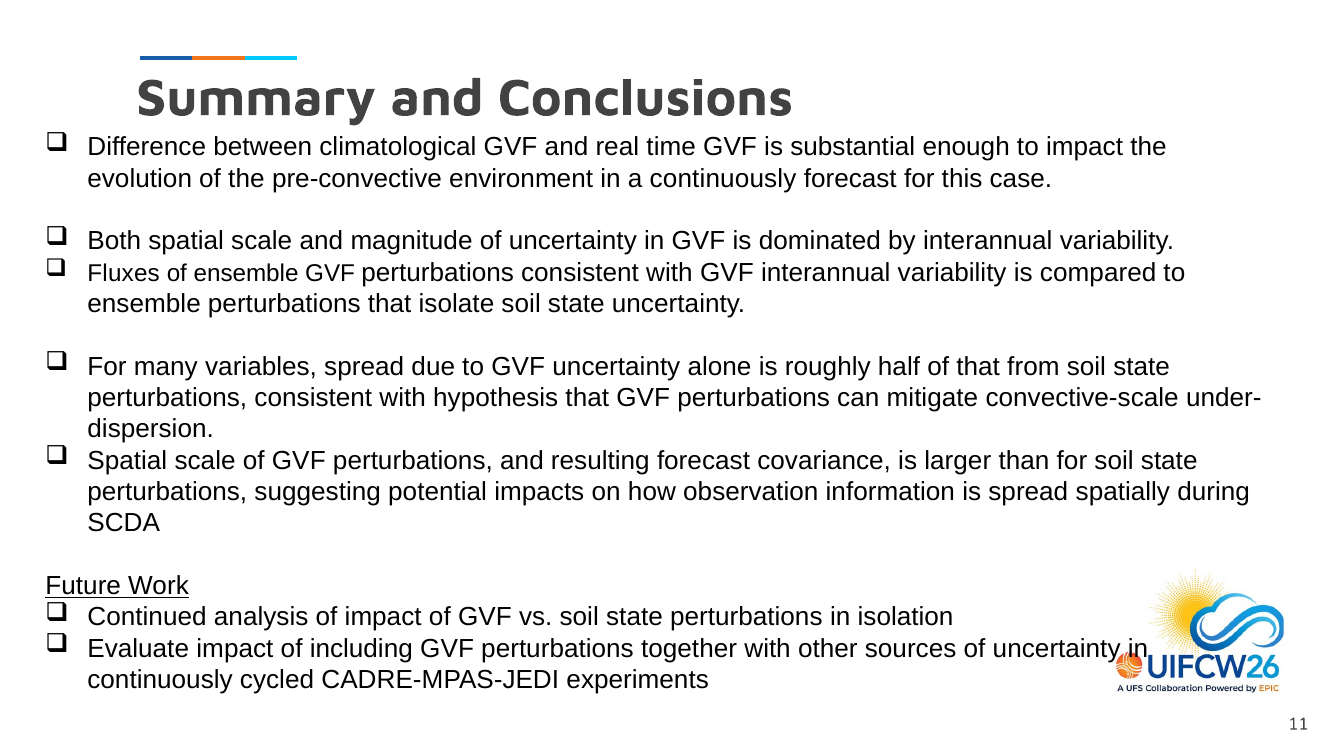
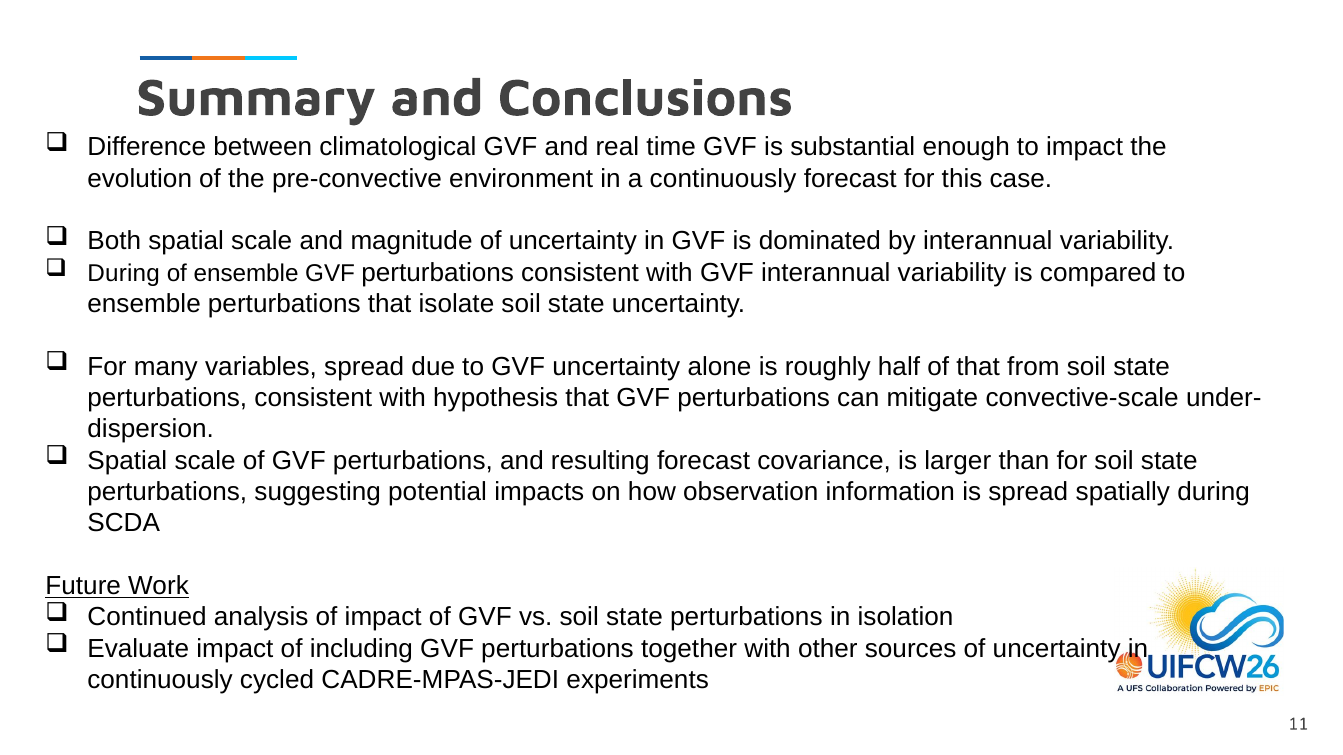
Fluxes at (124, 273): Fluxes -> During
